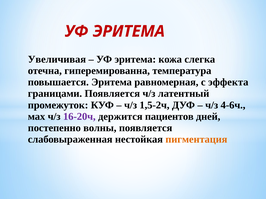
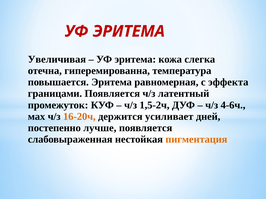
16-20ч colour: purple -> orange
пациентов: пациентов -> усиливает
волны: волны -> лучше
